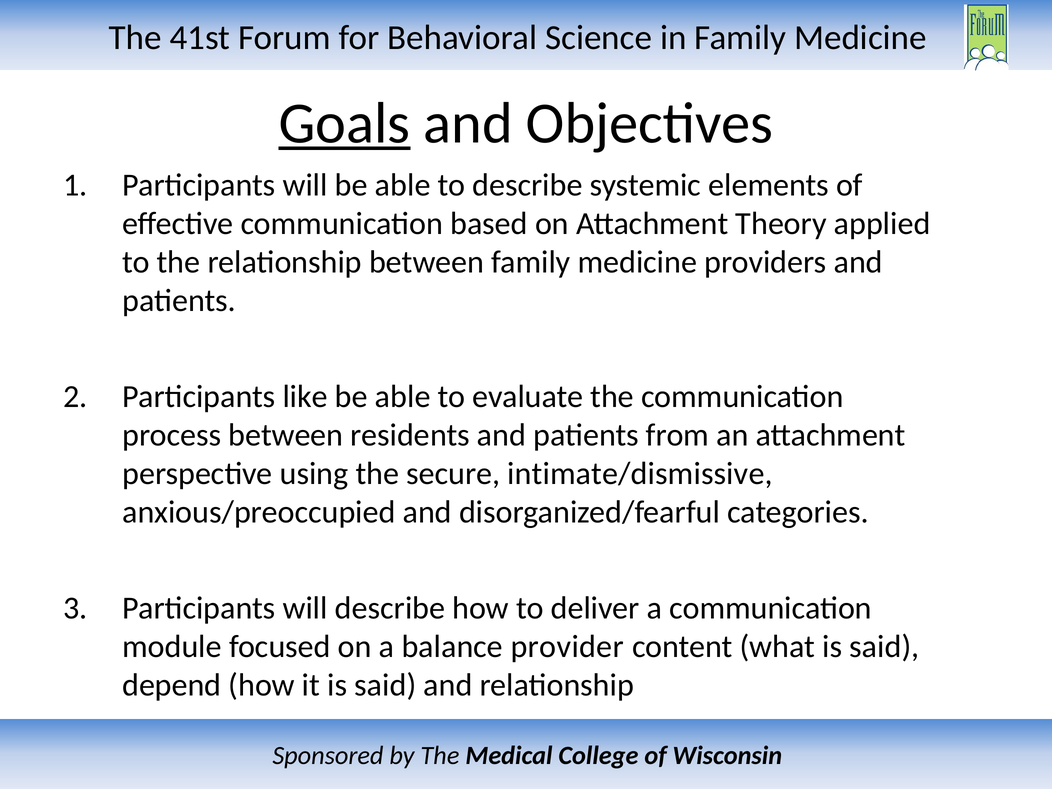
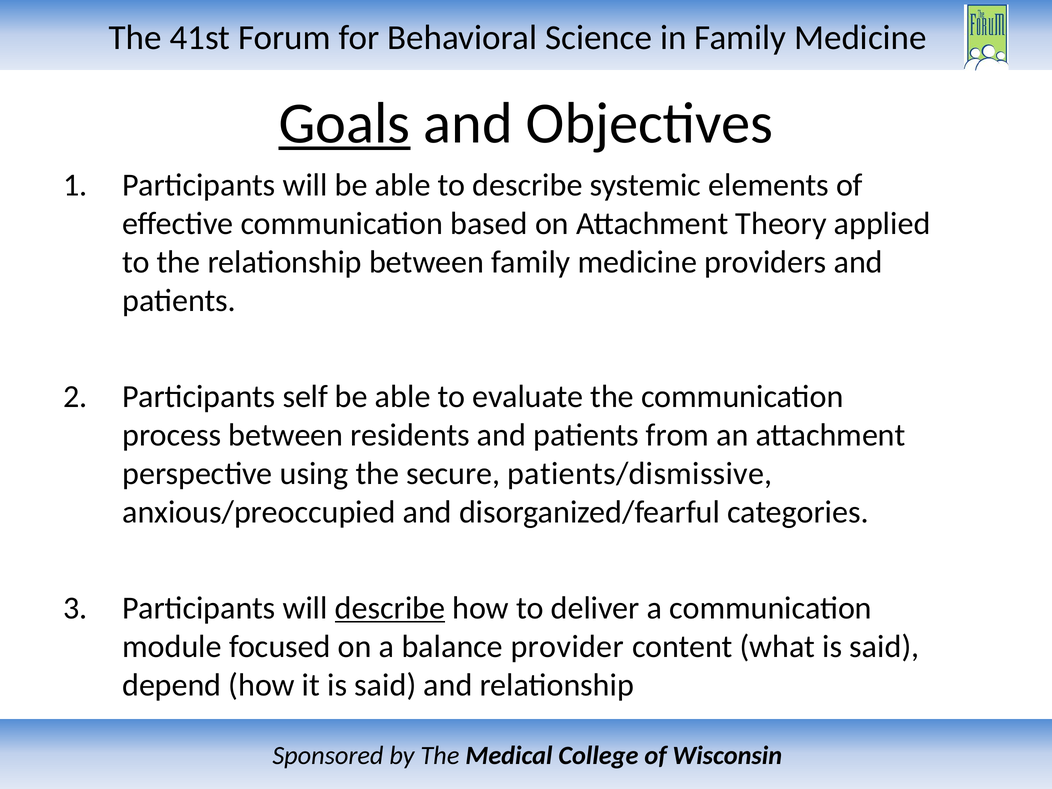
like: like -> self
intimate/dismissive: intimate/dismissive -> patients/dismissive
describe at (390, 608) underline: none -> present
